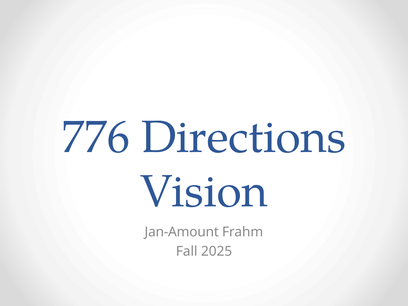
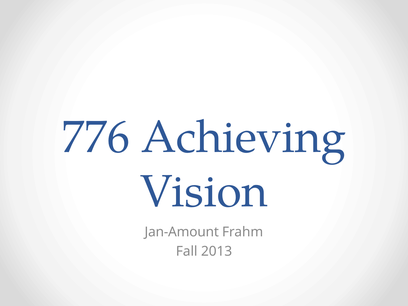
Directions: Directions -> Achieving
2025: 2025 -> 2013
